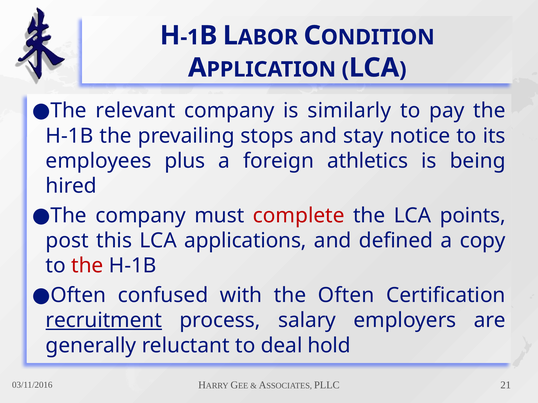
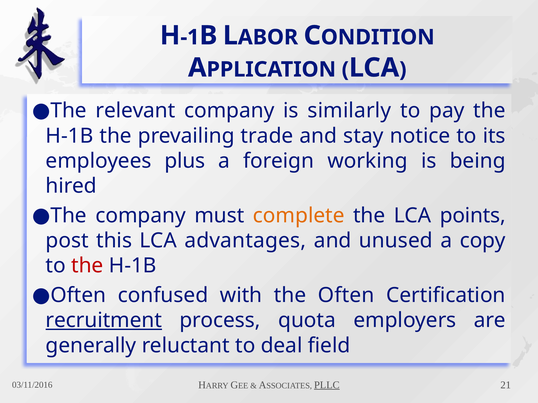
stops: stops -> trade
athletics: athletics -> working
complete colour: red -> orange
applications: applications -> advantages
defined: defined -> unused
salary: salary -> quota
hold: hold -> field
PLLC underline: none -> present
